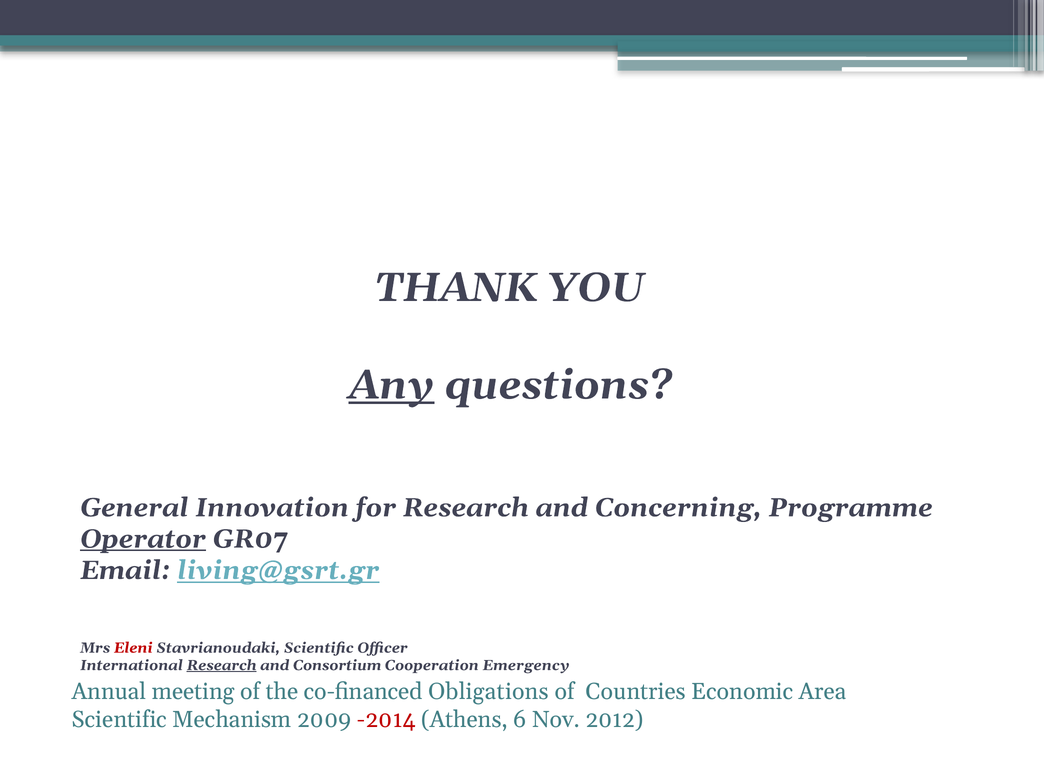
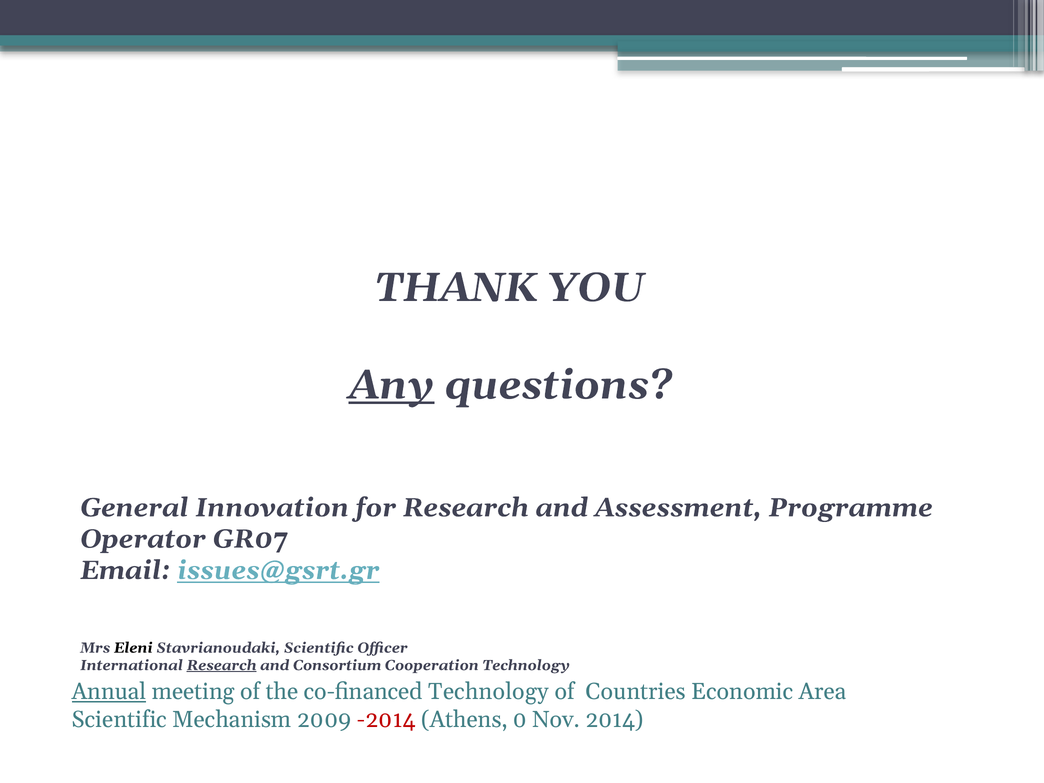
Concerning: Concerning -> Assessment
Operator underline: present -> none
living@gsrt.gr: living@gsrt.gr -> issues@gsrt.gr
Eleni colour: red -> black
Cooperation Emergency: Emergency -> Technology
Annual underline: none -> present
co-financed Obligations: Obligations -> Technology
6: 6 -> 0
2012: 2012 -> 2014
